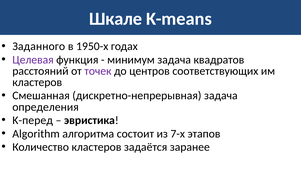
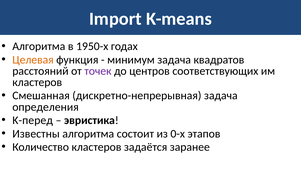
Шкале: Шкале -> Import
Заданного at (39, 46): Заданного -> Алгоритма
Целевая colour: purple -> orange
Algorithm: Algorithm -> Известны
7-х: 7-х -> 0-х
